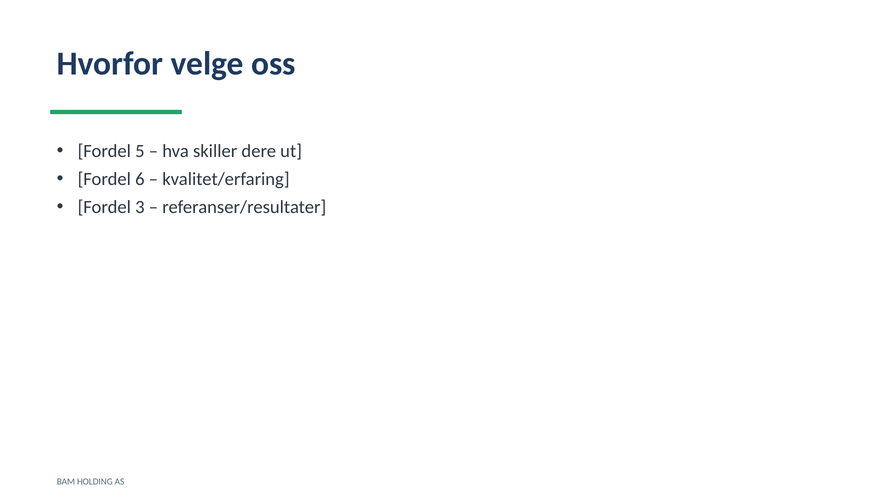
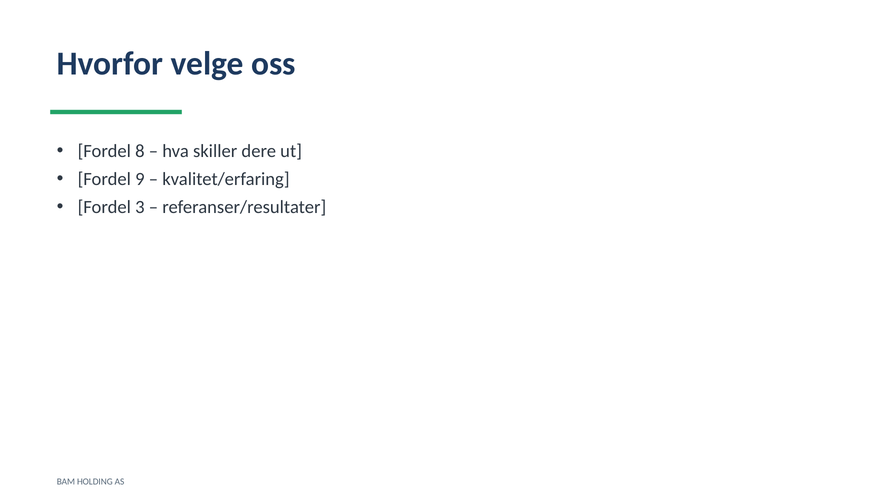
5: 5 -> 8
6: 6 -> 9
